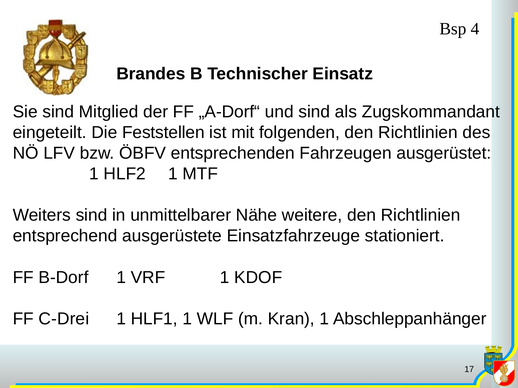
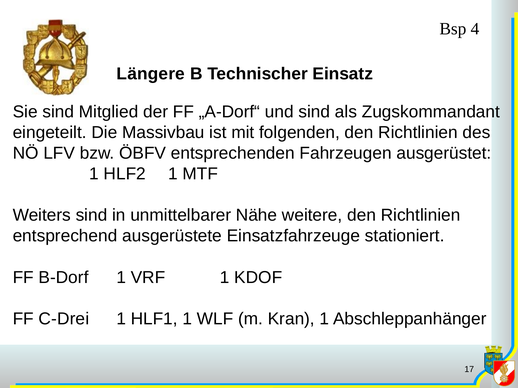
Brandes: Brandes -> Längere
Feststellen: Feststellen -> Massivbau
